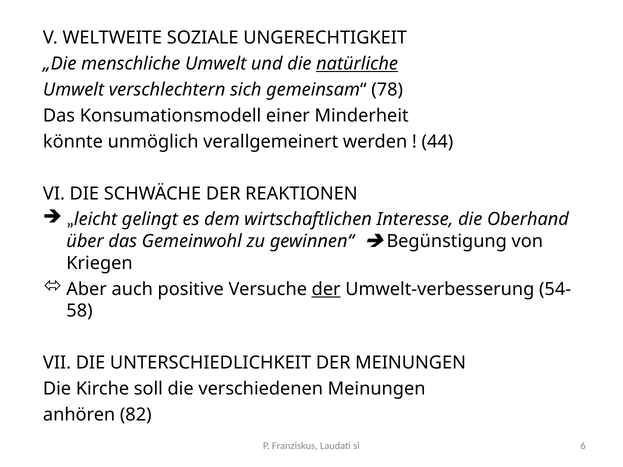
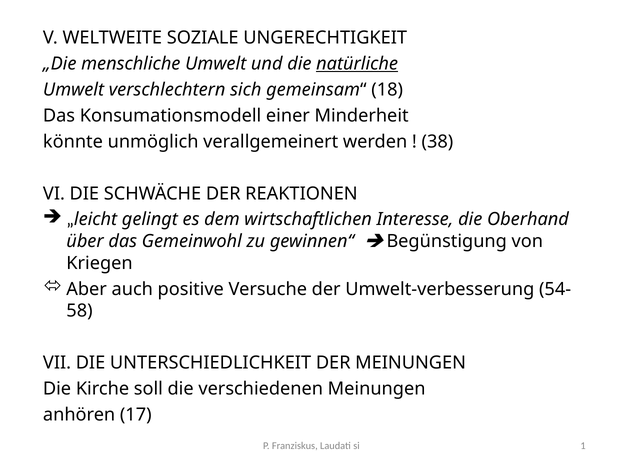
78: 78 -> 18
44: 44 -> 38
der at (326, 289) underline: present -> none
82: 82 -> 17
6: 6 -> 1
